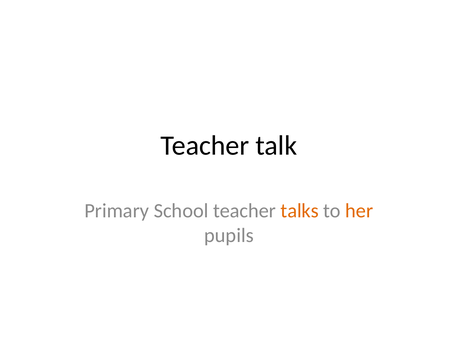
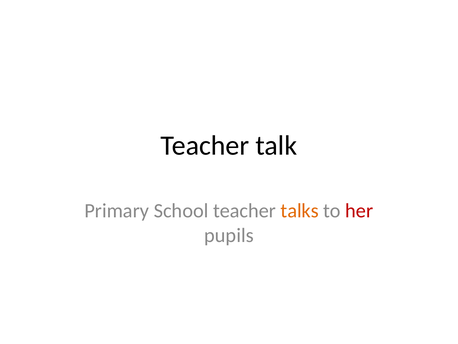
her colour: orange -> red
